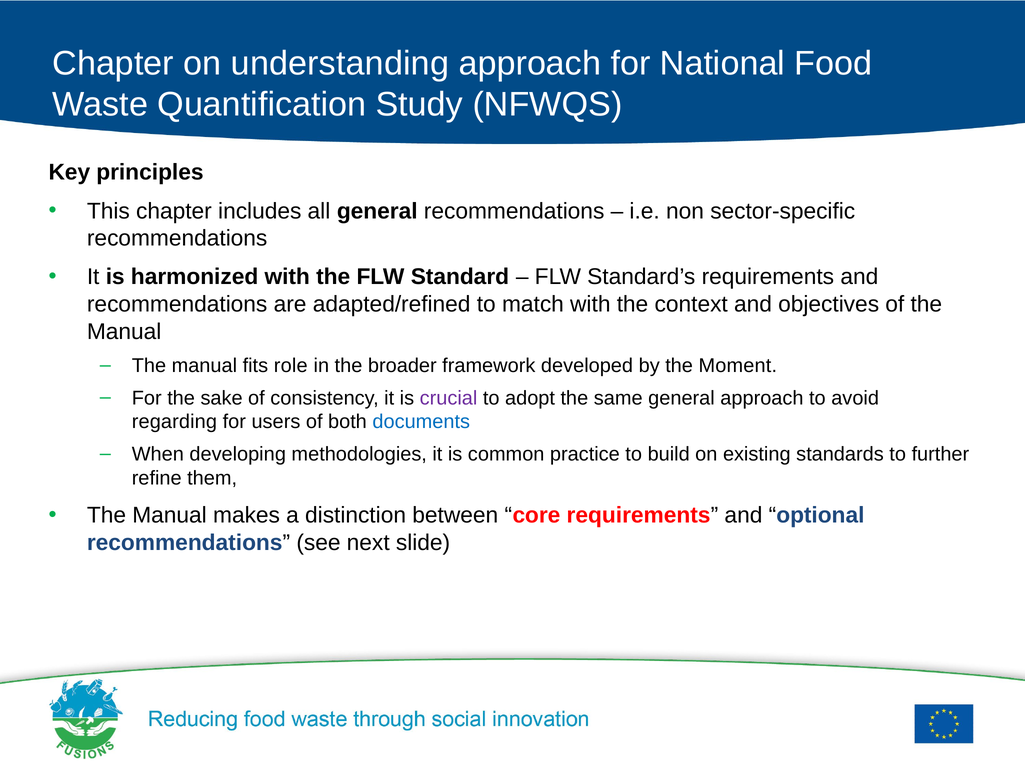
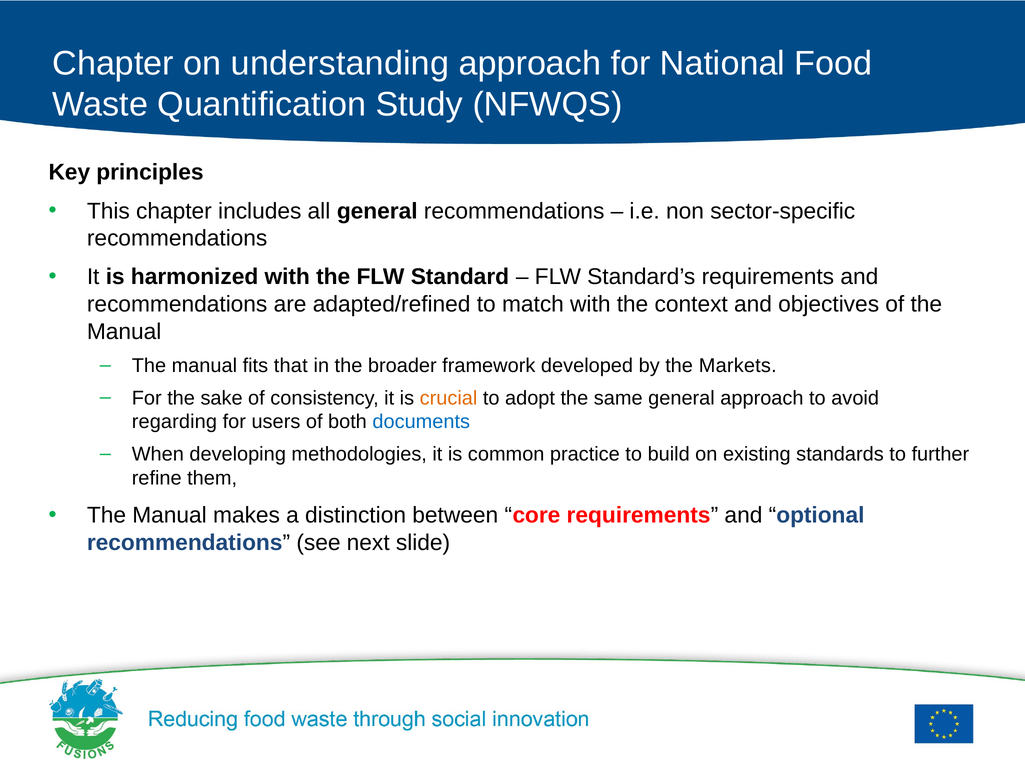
role: role -> that
Moment: Moment -> Markets
crucial colour: purple -> orange
